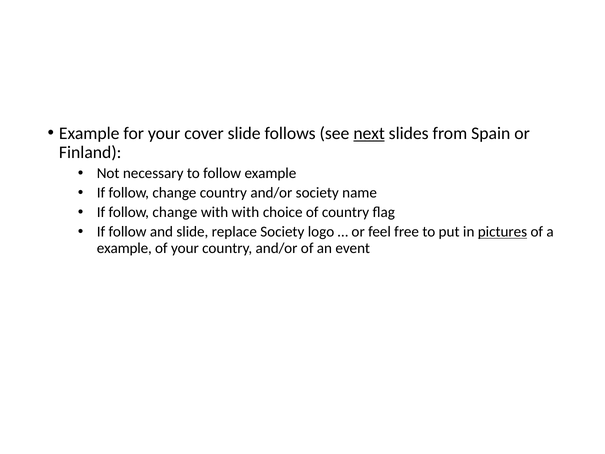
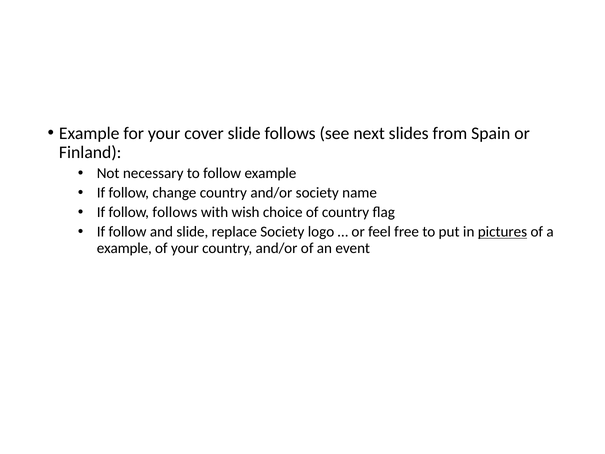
next underline: present -> none
change at (175, 212): change -> follows
with with: with -> wish
